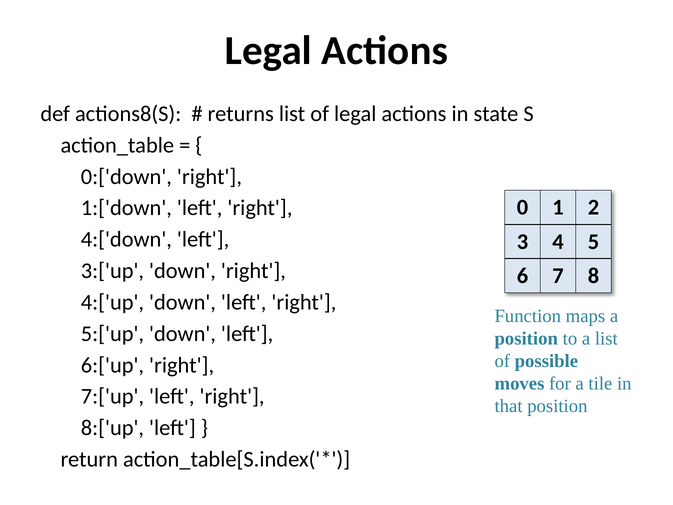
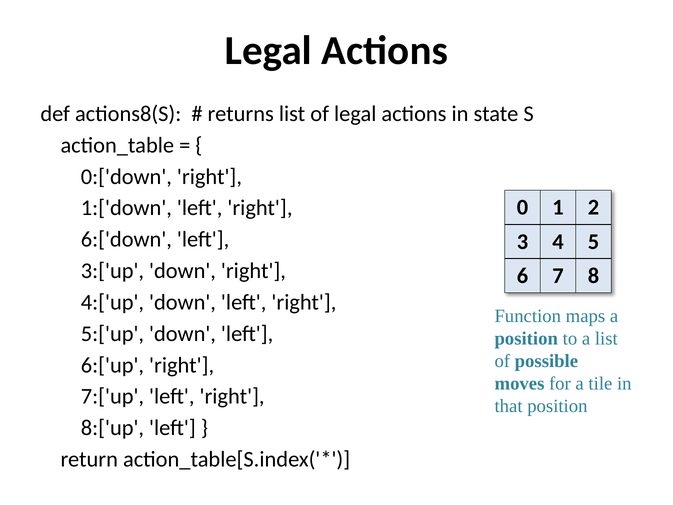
4:['down: 4:['down -> 6:['down
